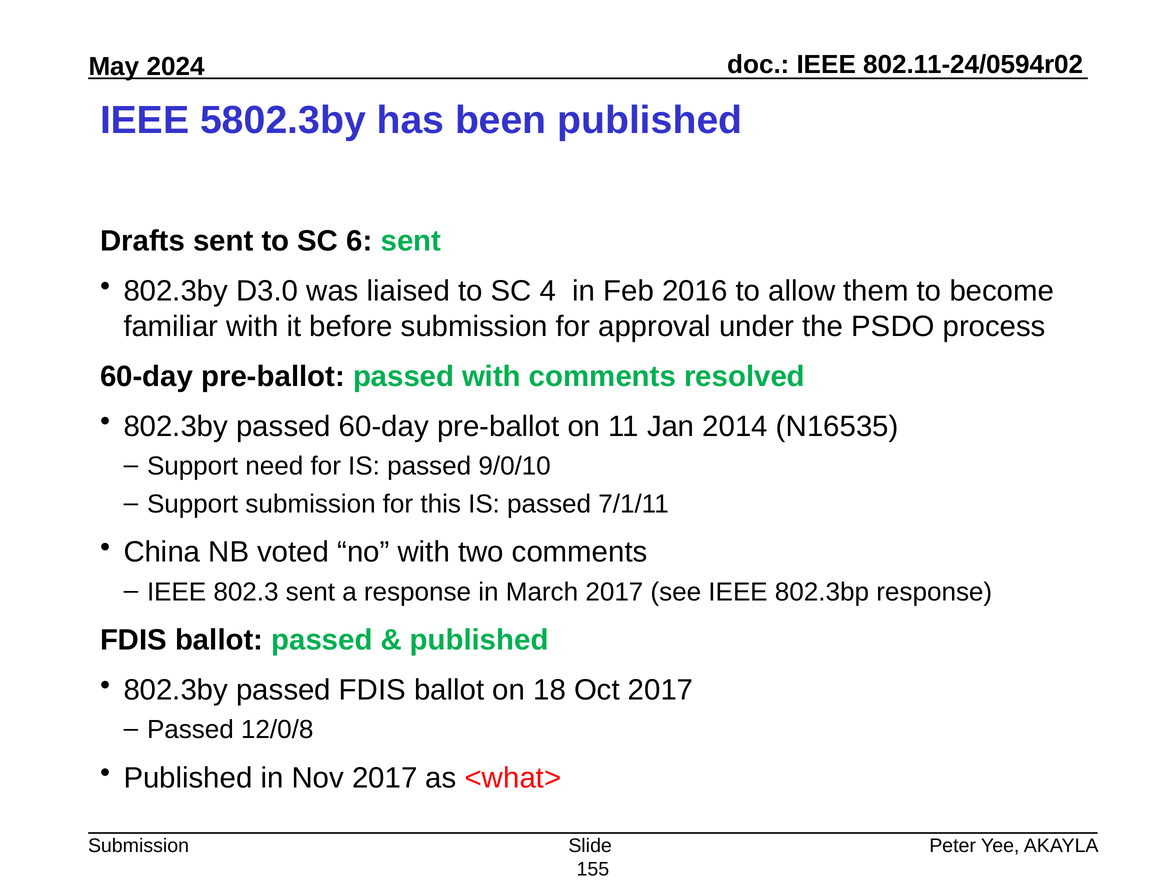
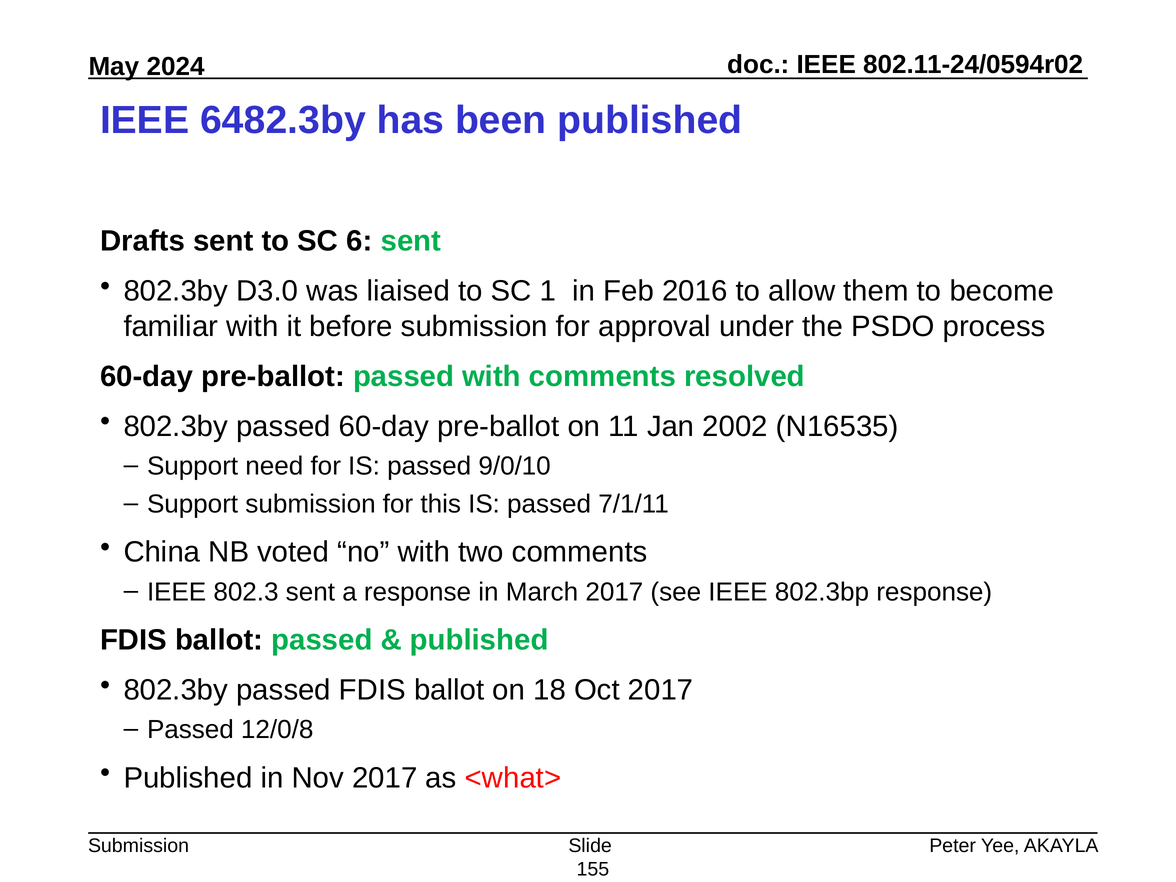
5802.3by: 5802.3by -> 6482.3by
4: 4 -> 1
2014: 2014 -> 2002
